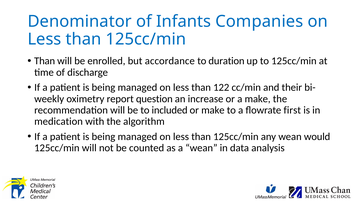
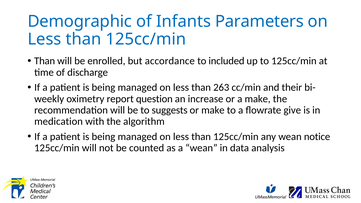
Denominator: Denominator -> Demographic
Companies: Companies -> Parameters
duration: duration -> included
122: 122 -> 263
included: included -> suggests
first: first -> give
would: would -> notice
